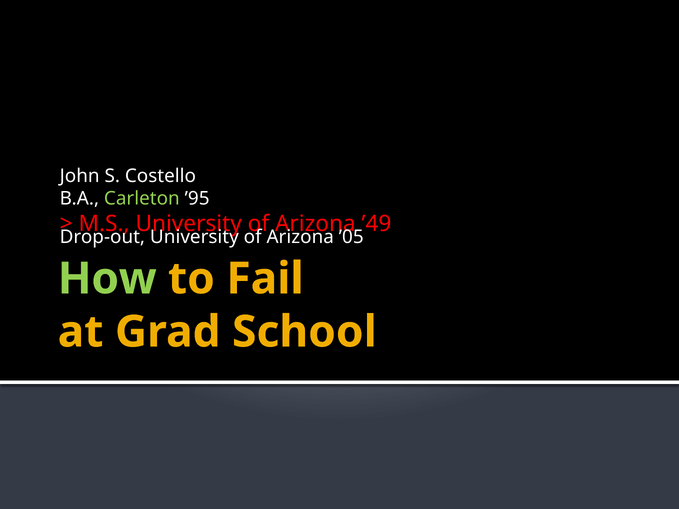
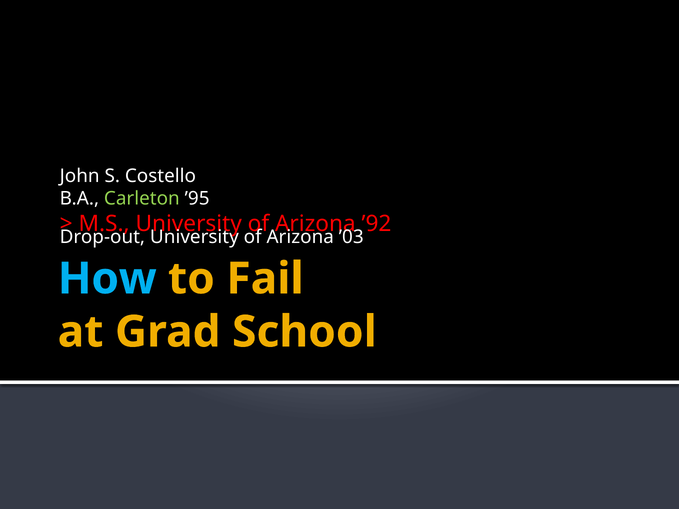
’49: ’49 -> ’92
’05: ’05 -> ’03
How colour: light green -> light blue
